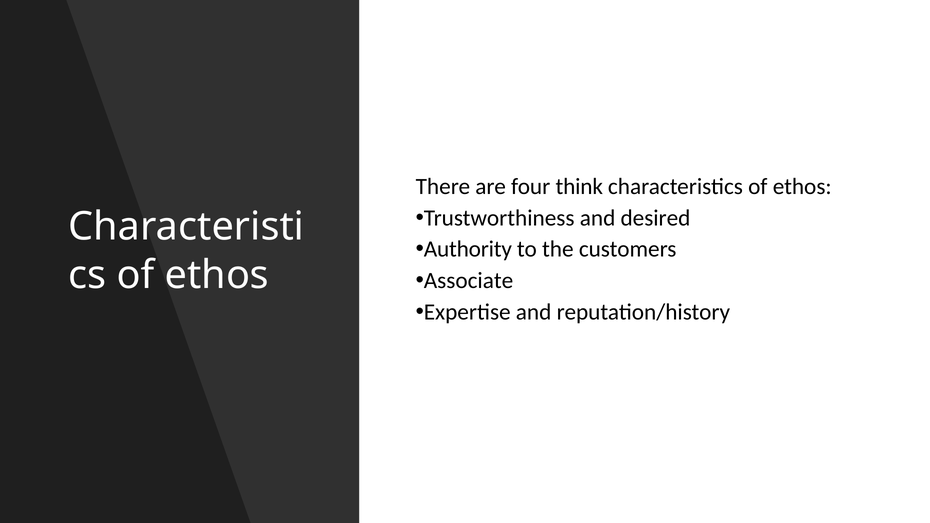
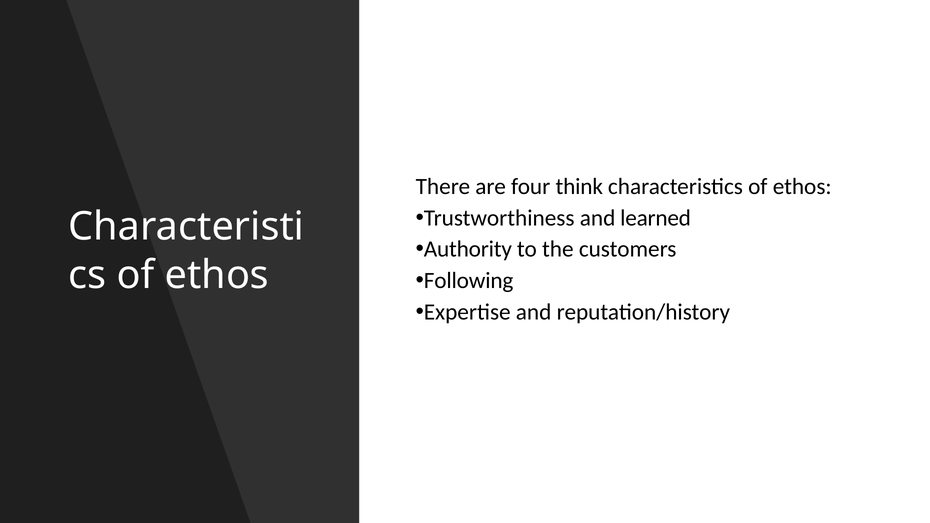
desired: desired -> learned
Associate: Associate -> Following
